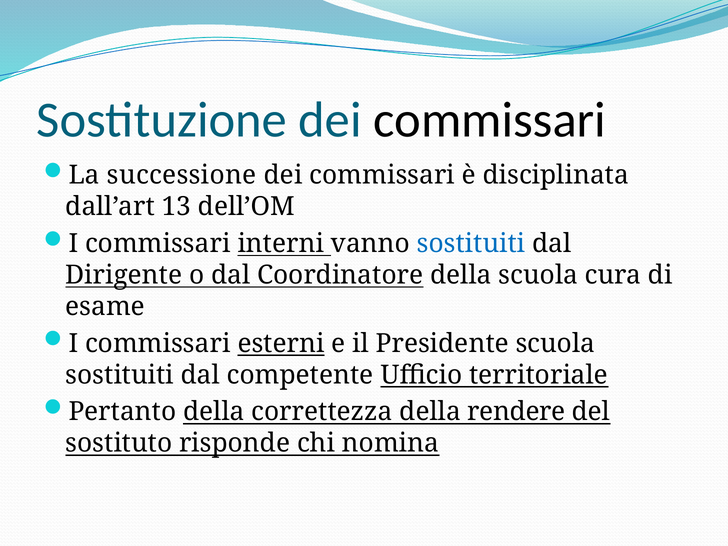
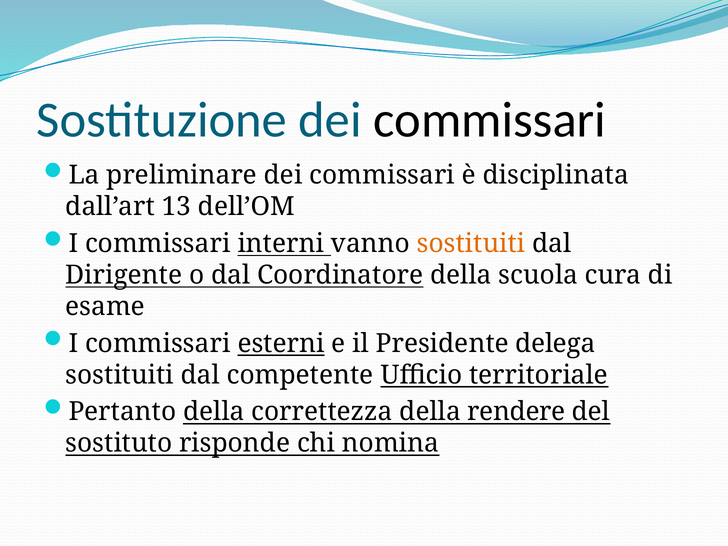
successione: successione -> preliminare
sostituiti at (471, 244) colour: blue -> orange
Presidente scuola: scuola -> delega
